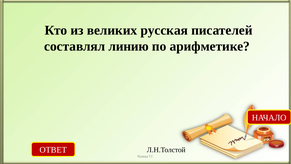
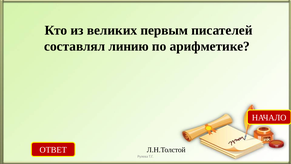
русская: русская -> первым
